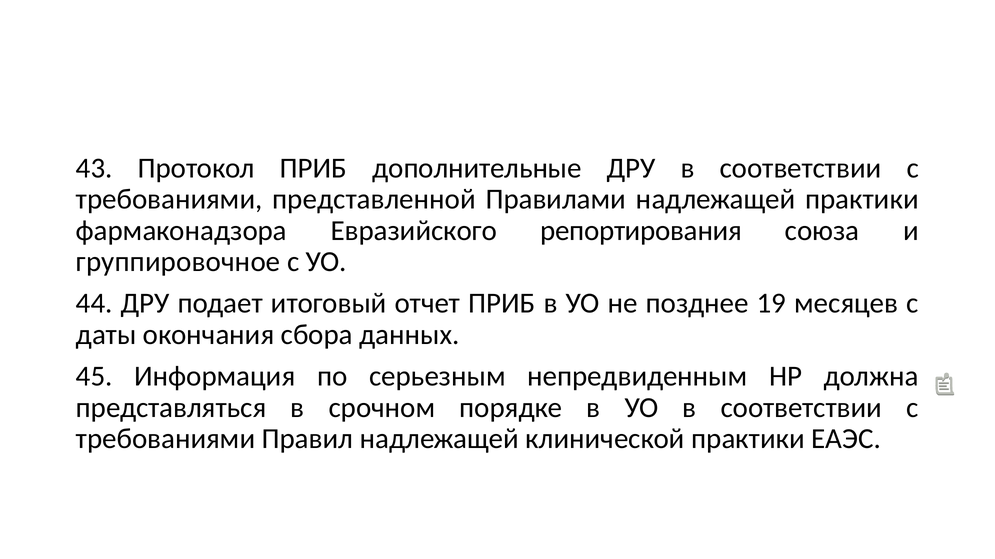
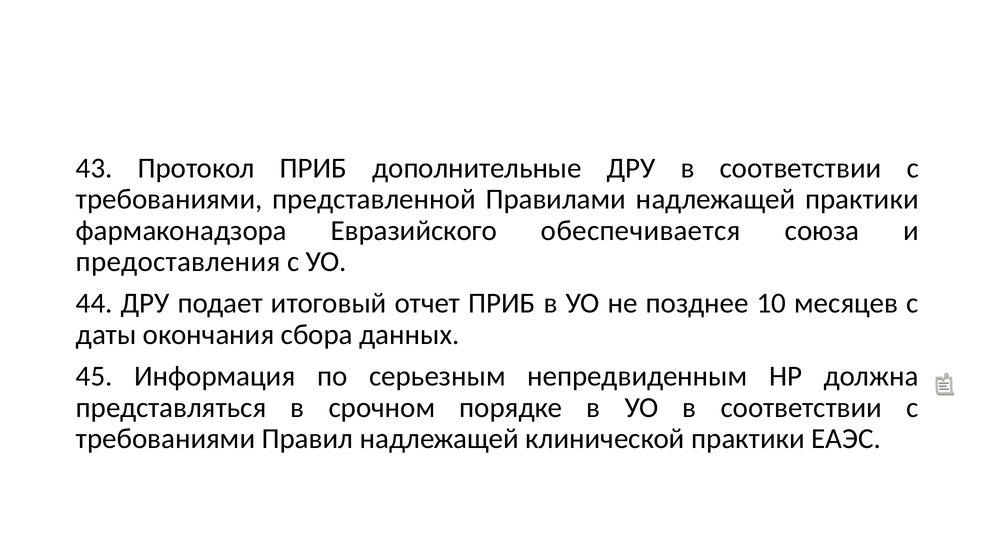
репортирования: репортирования -> обеспечивается
группировочное: группировочное -> предоставления
19: 19 -> 10
